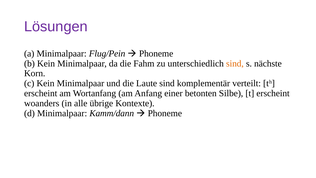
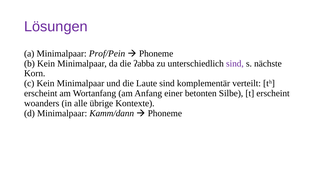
Flug/Pein: Flug/Pein -> Prof/Pein
Fahm: Fahm -> ʔabba
sind at (235, 63) colour: orange -> purple
